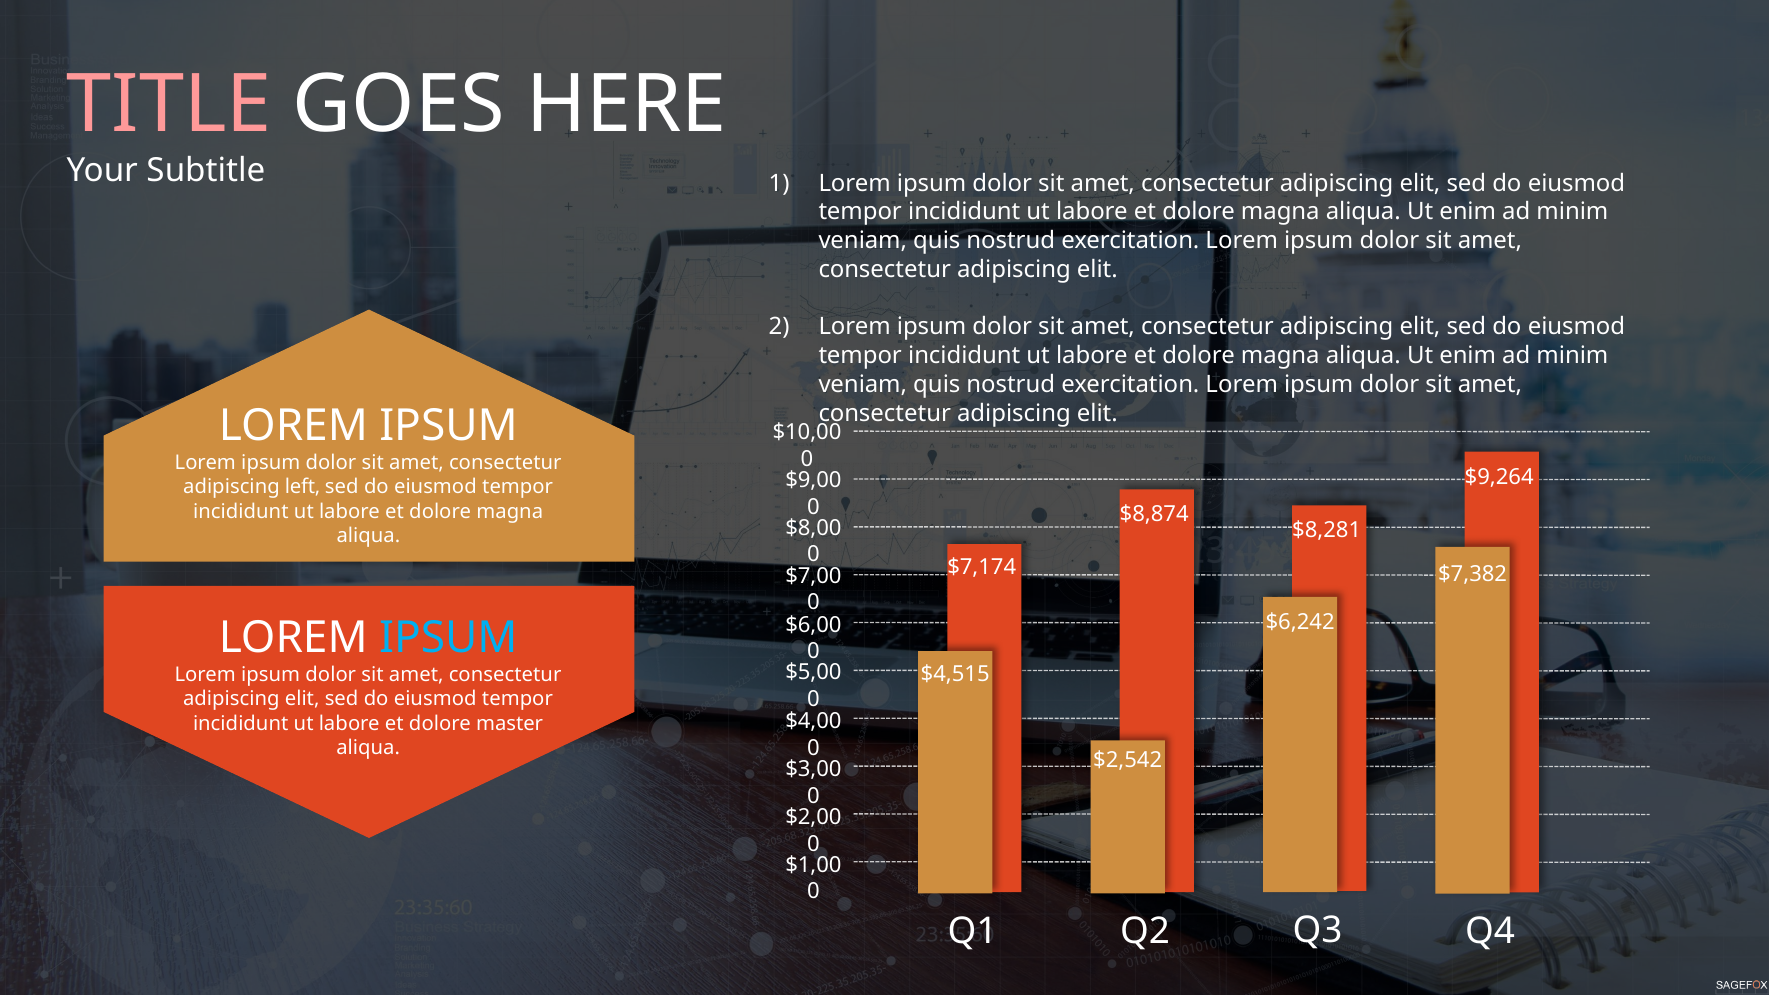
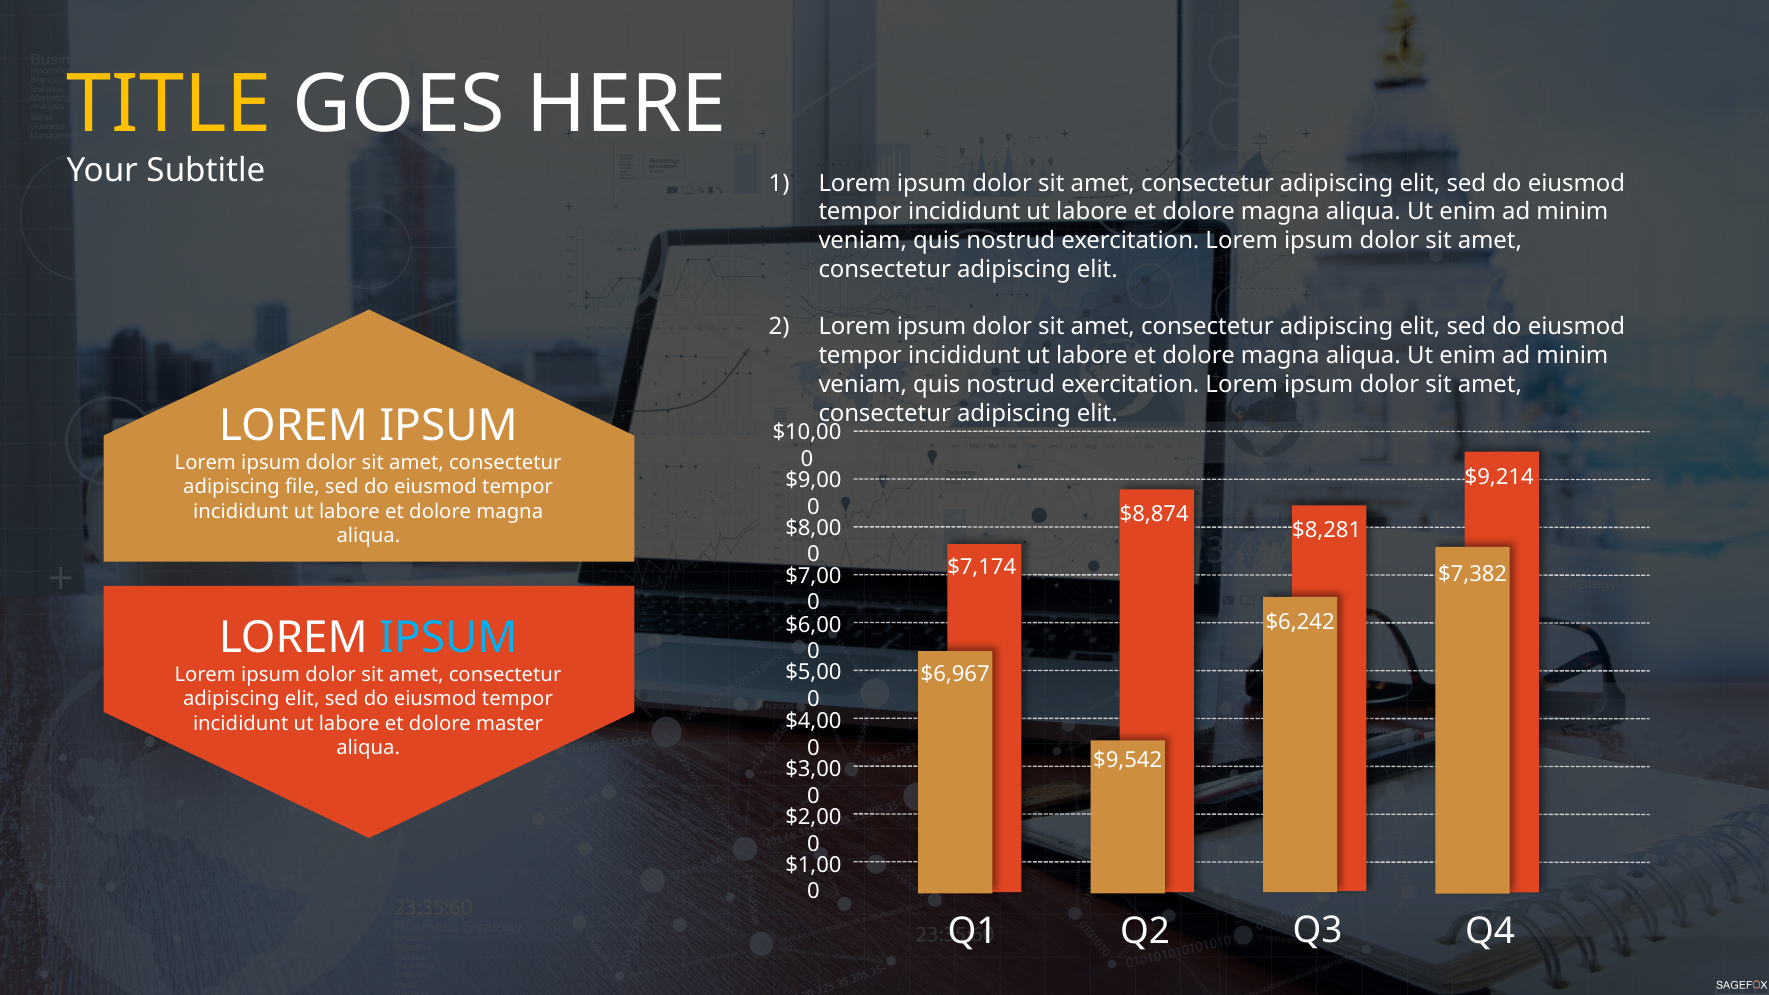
TITLE colour: pink -> yellow
$9,264: $9,264 -> $9,214
left: left -> file
$4,515: $4,515 -> $6,967
$2,542: $2,542 -> $9,542
